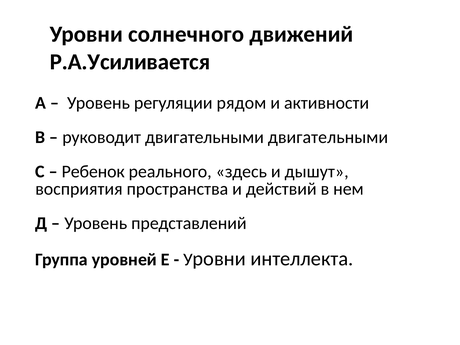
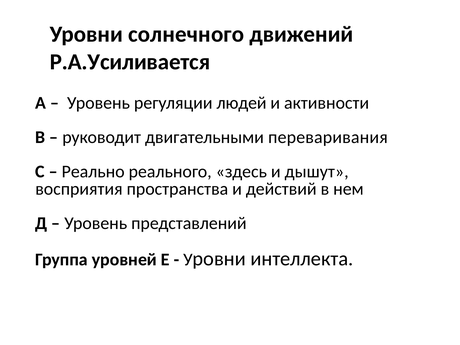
рядом: рядом -> людей
двигательными двигательными: двигательными -> переваривания
Ребенок: Ребенок -> Реально
